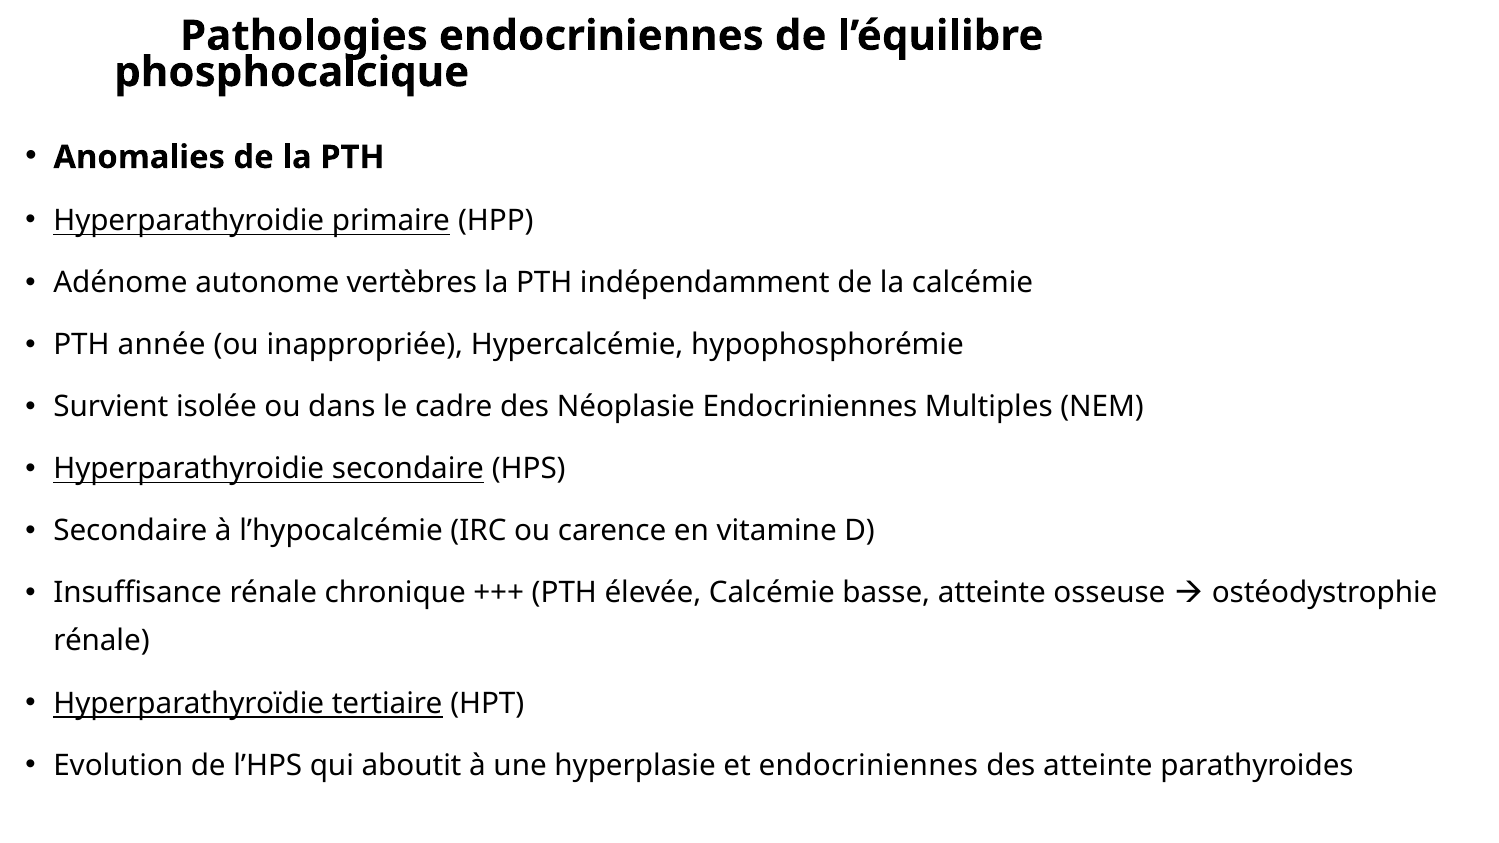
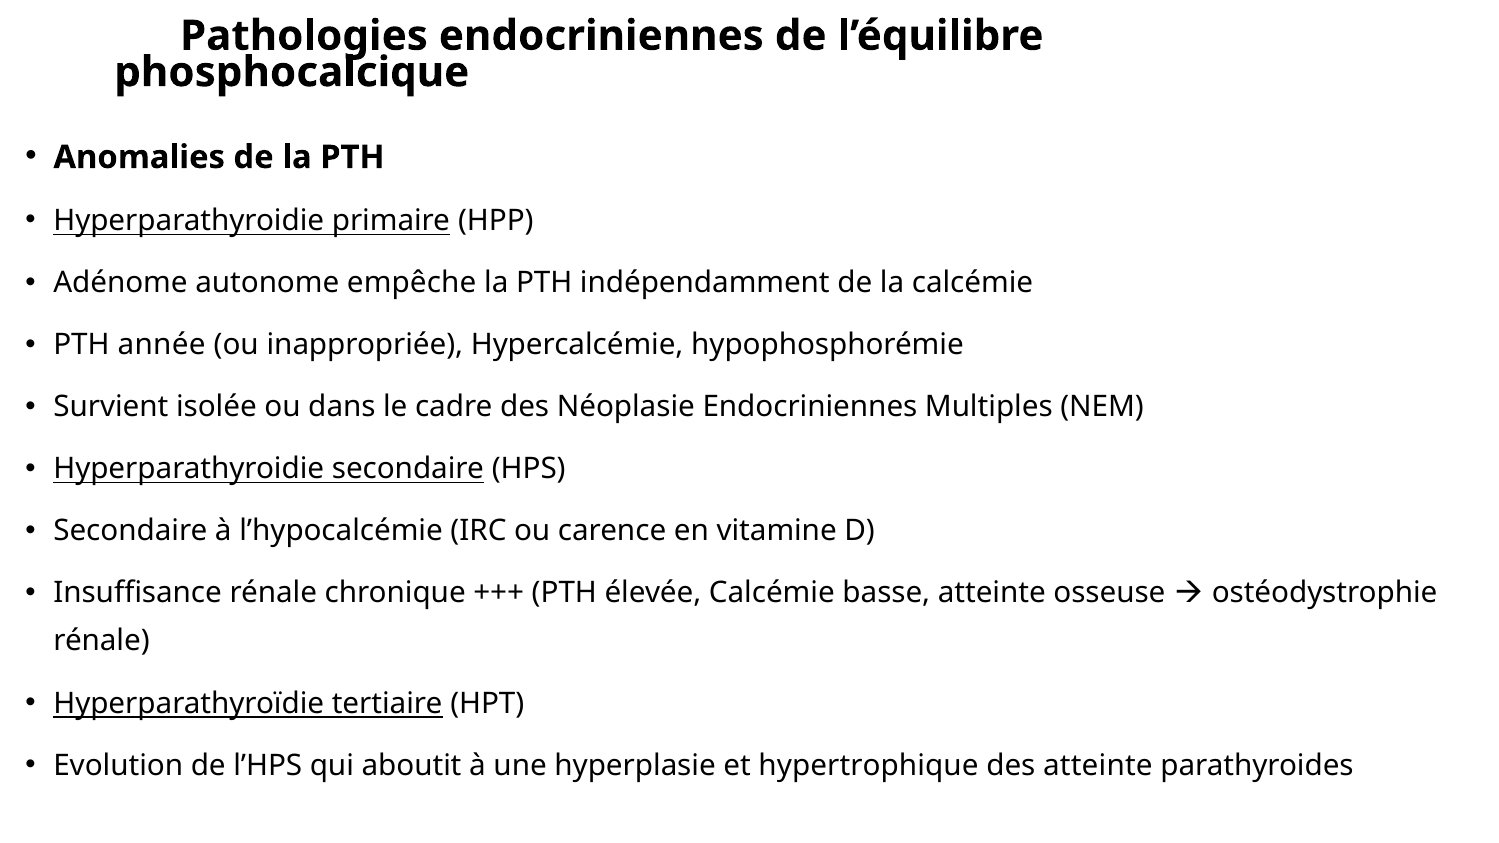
vertèbres: vertèbres -> empêche
et endocriniennes: endocriniennes -> hypertrophique
